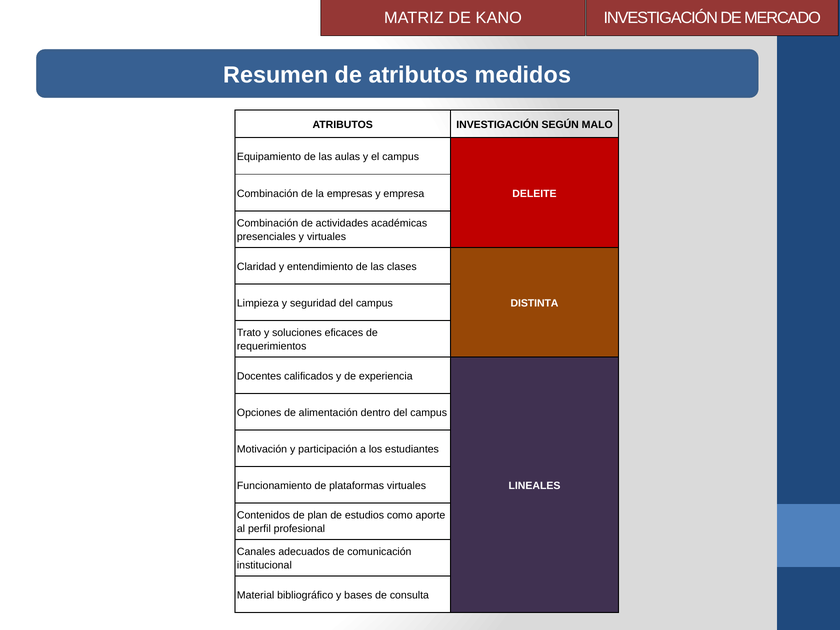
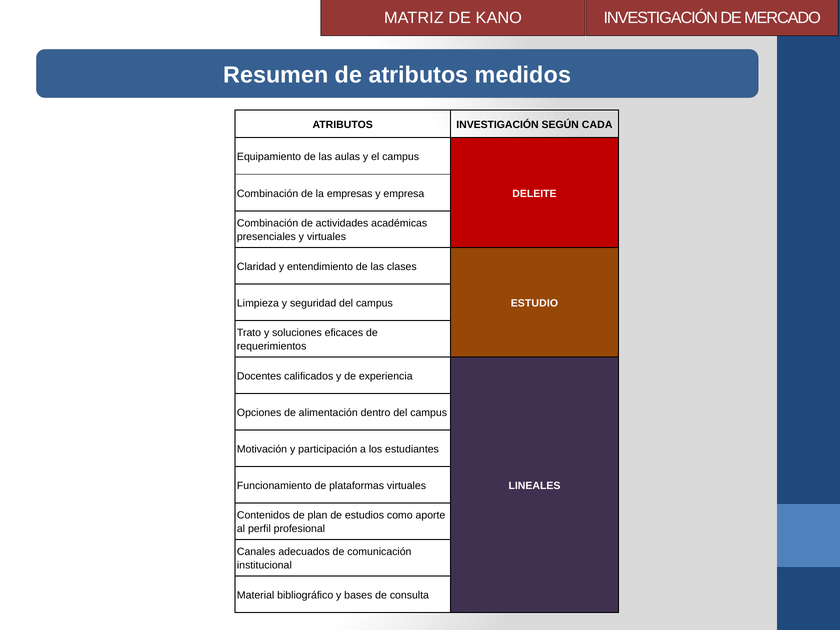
MALO: MALO -> CADA
DISTINTA: DISTINTA -> ESTUDIO
